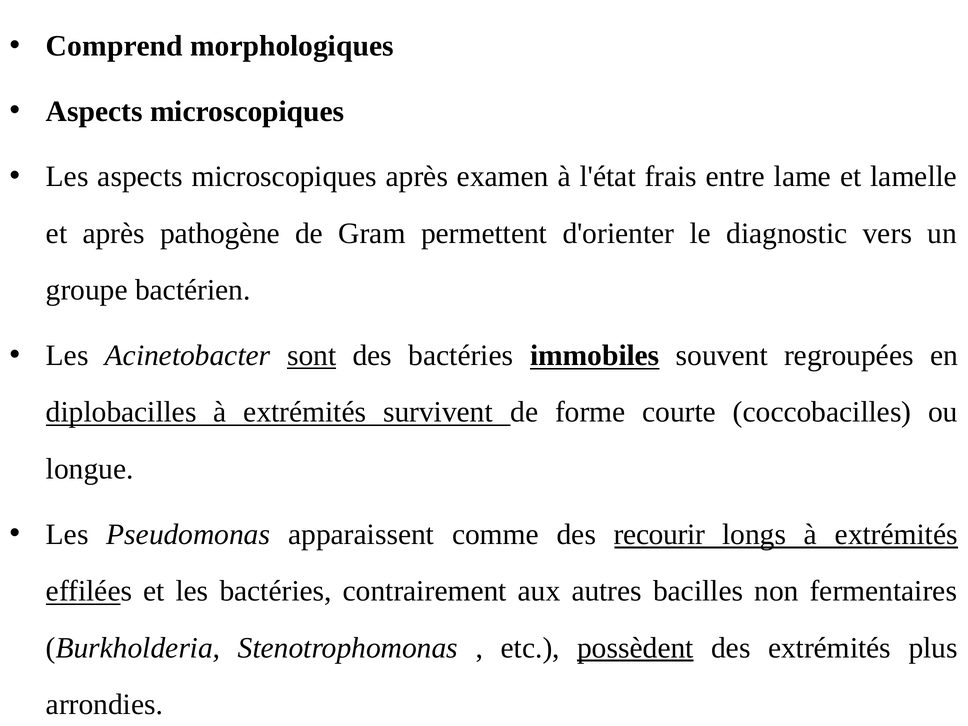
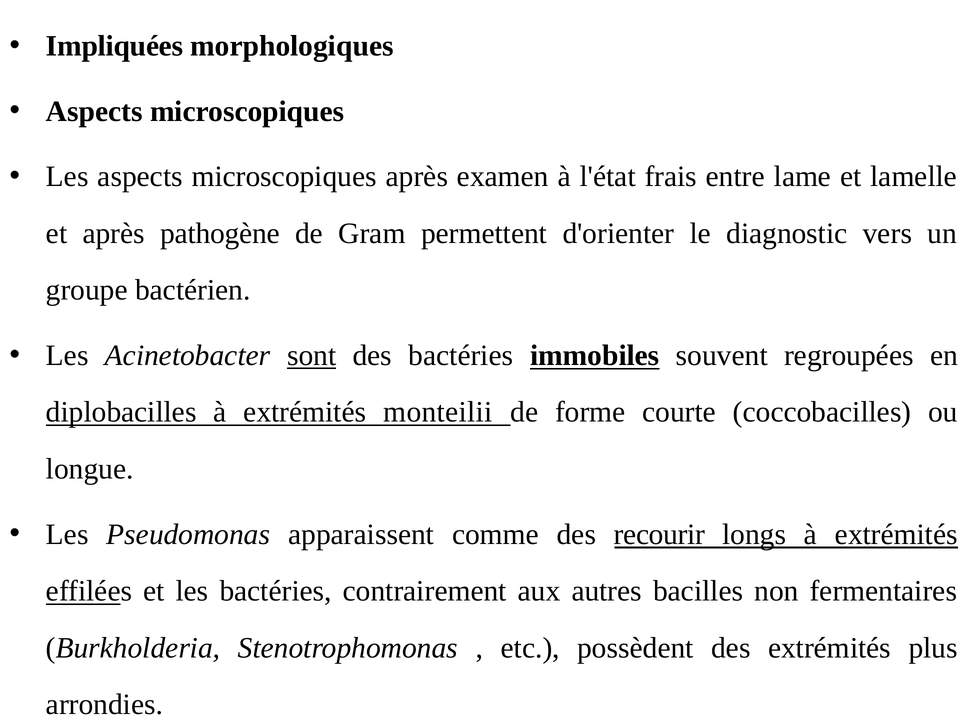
Comprend: Comprend -> Impliquées
survivent: survivent -> monteilii
possèdent underline: present -> none
